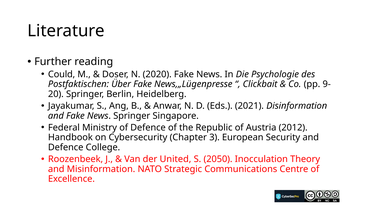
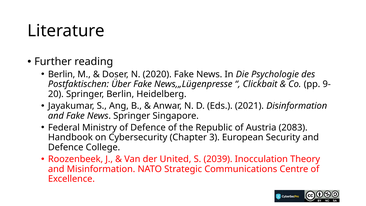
Could at (62, 74): Could -> Berlin
2012: 2012 -> 2083
2050: 2050 -> 2039
